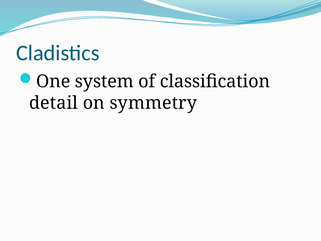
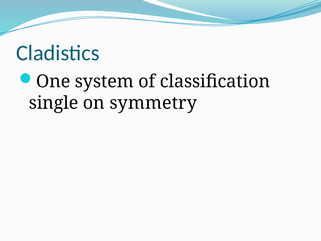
detail: detail -> single
